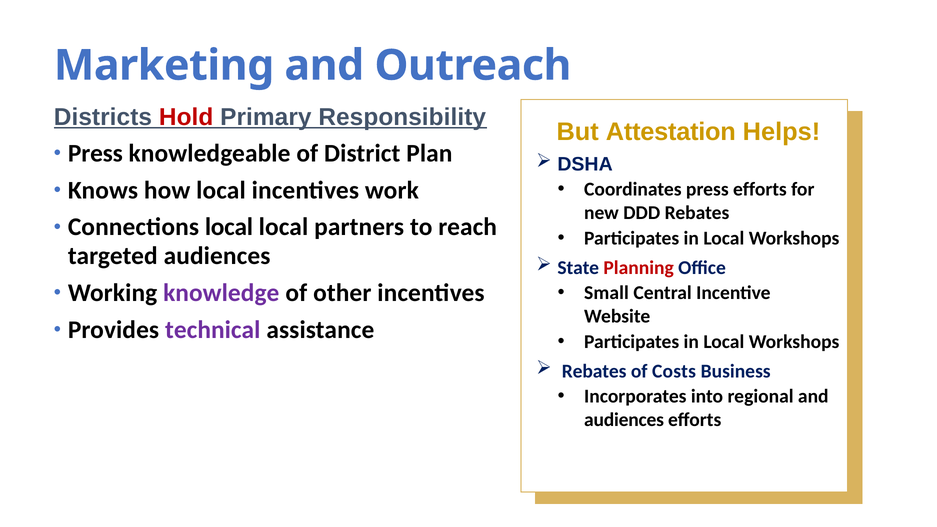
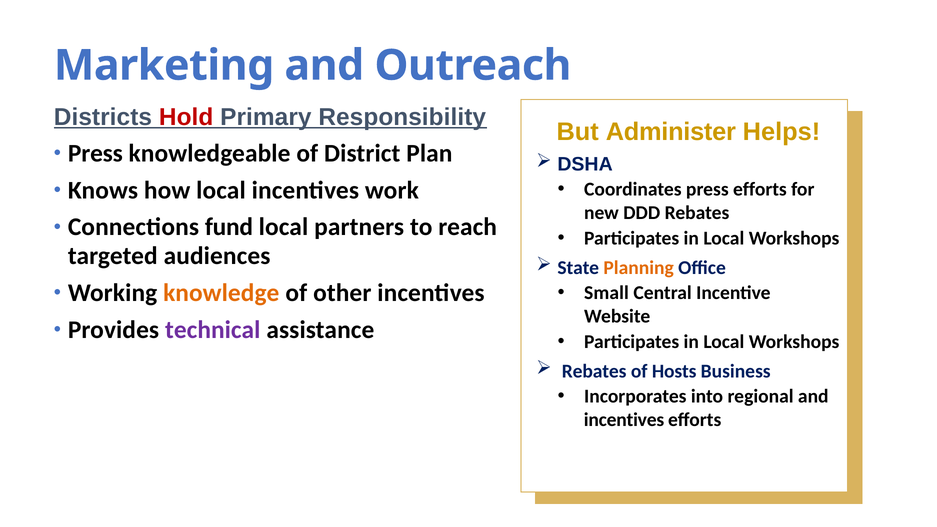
Attestation: Attestation -> Administer
Connections local: local -> fund
Planning colour: red -> orange
knowledge colour: purple -> orange
Costs: Costs -> Hosts
audiences at (624, 420): audiences -> incentives
